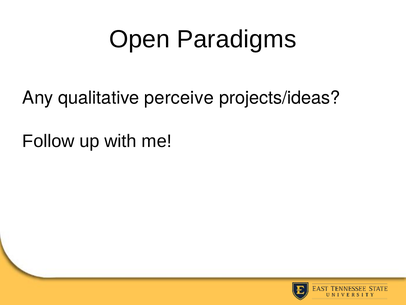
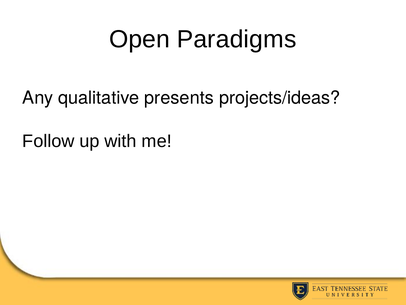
perceive: perceive -> presents
